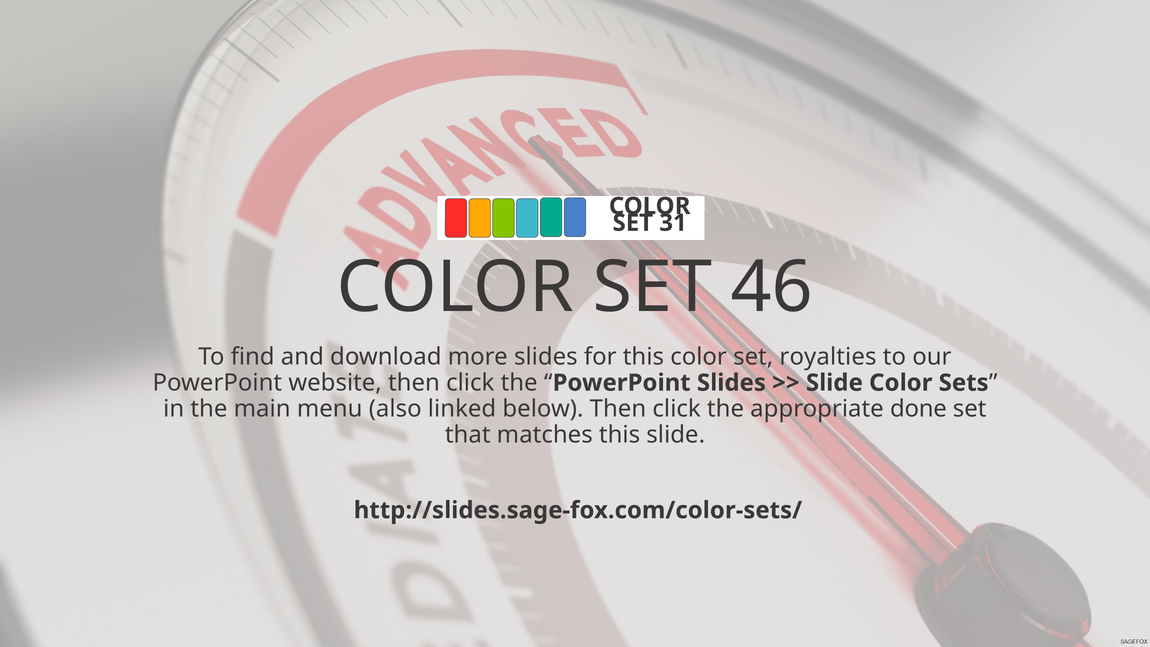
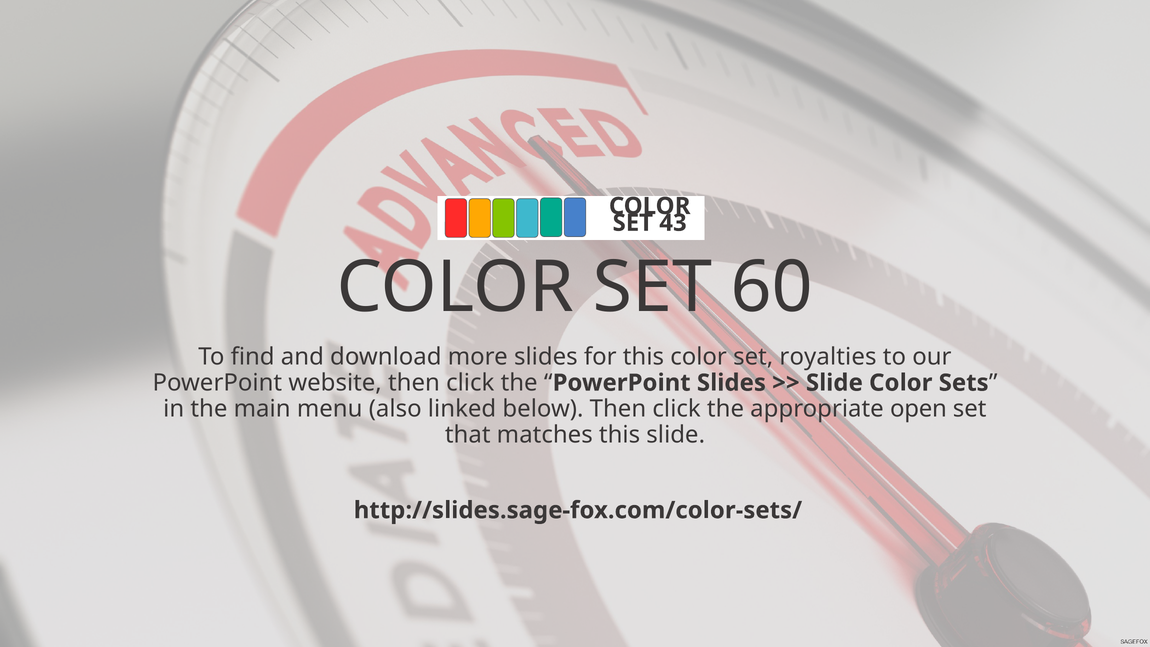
31: 31 -> 43
46: 46 -> 60
done: done -> open
